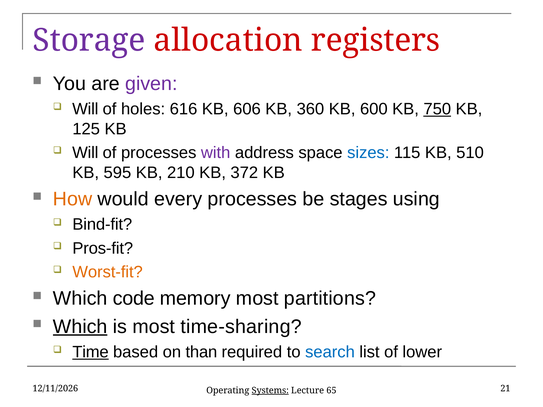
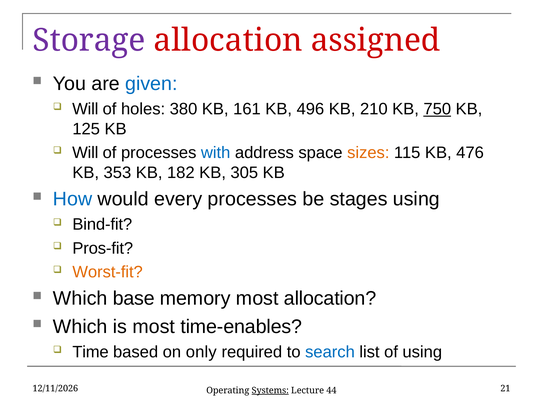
registers: registers -> assigned
given colour: purple -> blue
616: 616 -> 380
606: 606 -> 161
360: 360 -> 496
600: 600 -> 210
with colour: purple -> blue
sizes colour: blue -> orange
510: 510 -> 476
595: 595 -> 353
210: 210 -> 182
372: 372 -> 305
How colour: orange -> blue
code: code -> base
most partitions: partitions -> allocation
Which at (80, 327) underline: present -> none
time-sharing: time-sharing -> time-enables
Time underline: present -> none
than: than -> only
of lower: lower -> using
65: 65 -> 44
